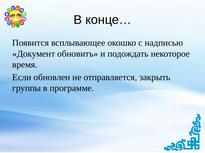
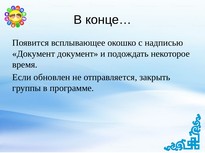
Документ обновить: обновить -> документ
